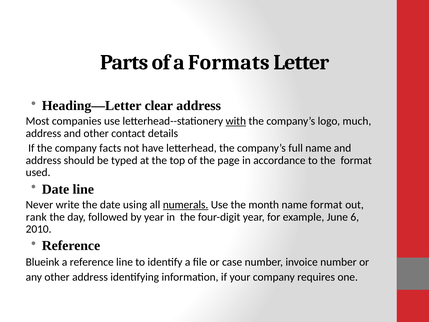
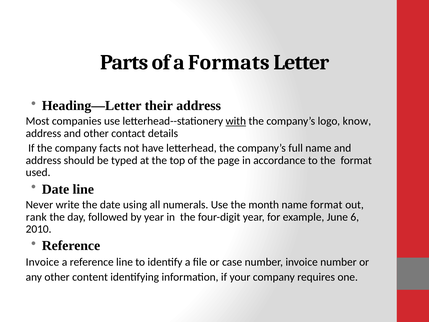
clear: clear -> their
much: much -> know
numerals underline: present -> none
Blueink at (43, 262): Blueink -> Invoice
other address: address -> content
